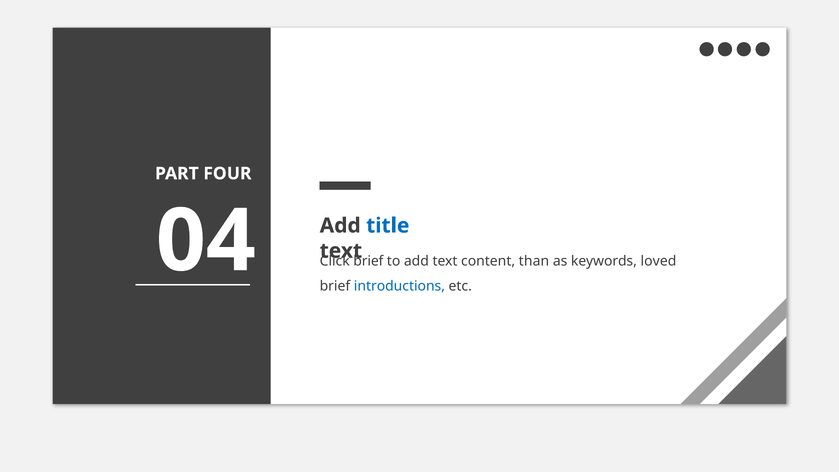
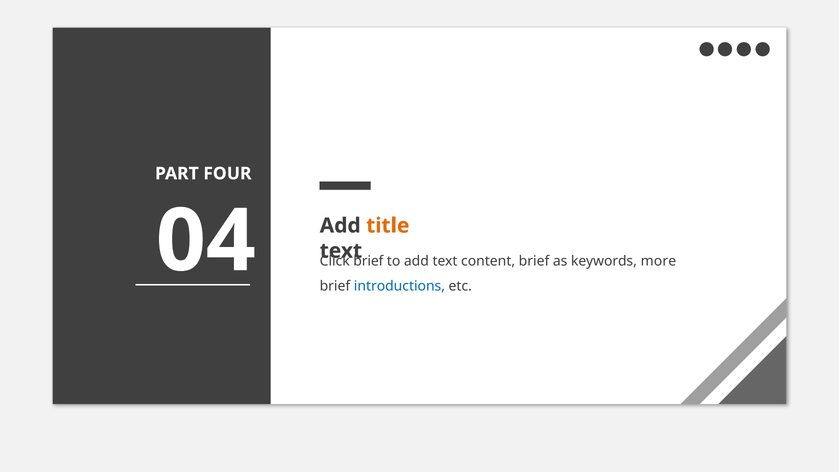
title colour: blue -> orange
content than: than -> brief
loved: loved -> more
